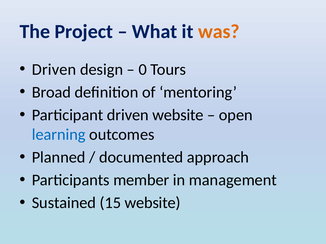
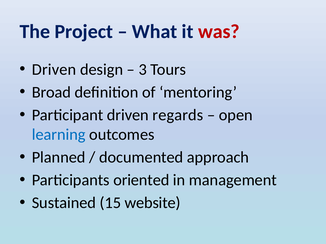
was colour: orange -> red
0: 0 -> 3
driven website: website -> regards
member: member -> oriented
